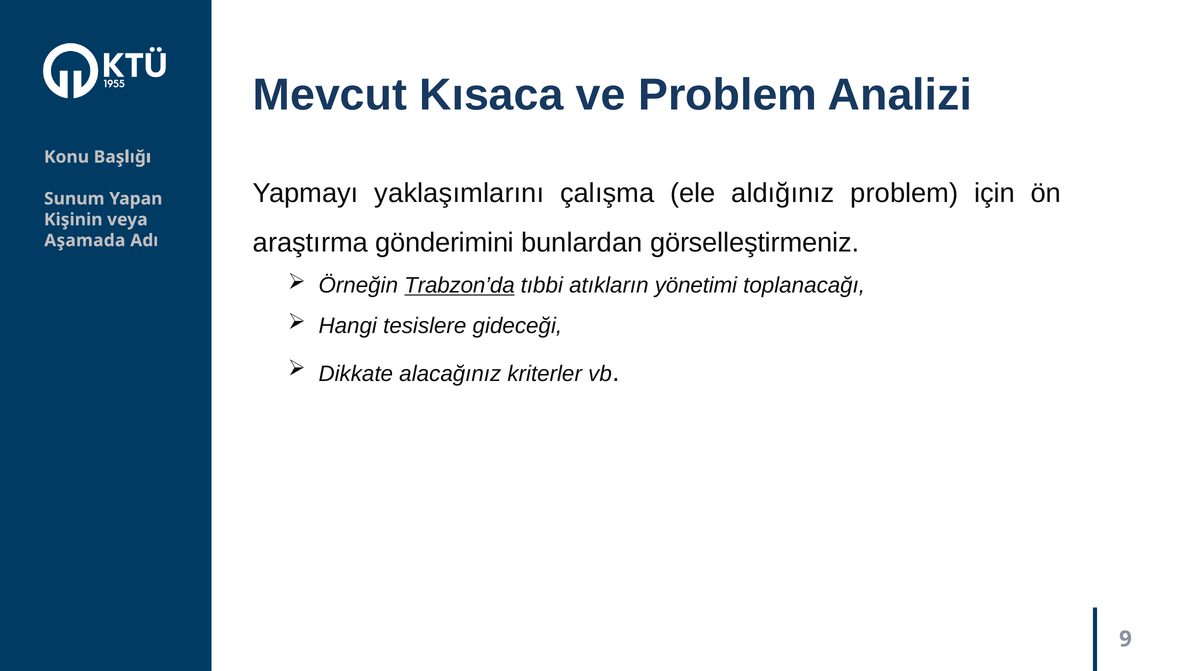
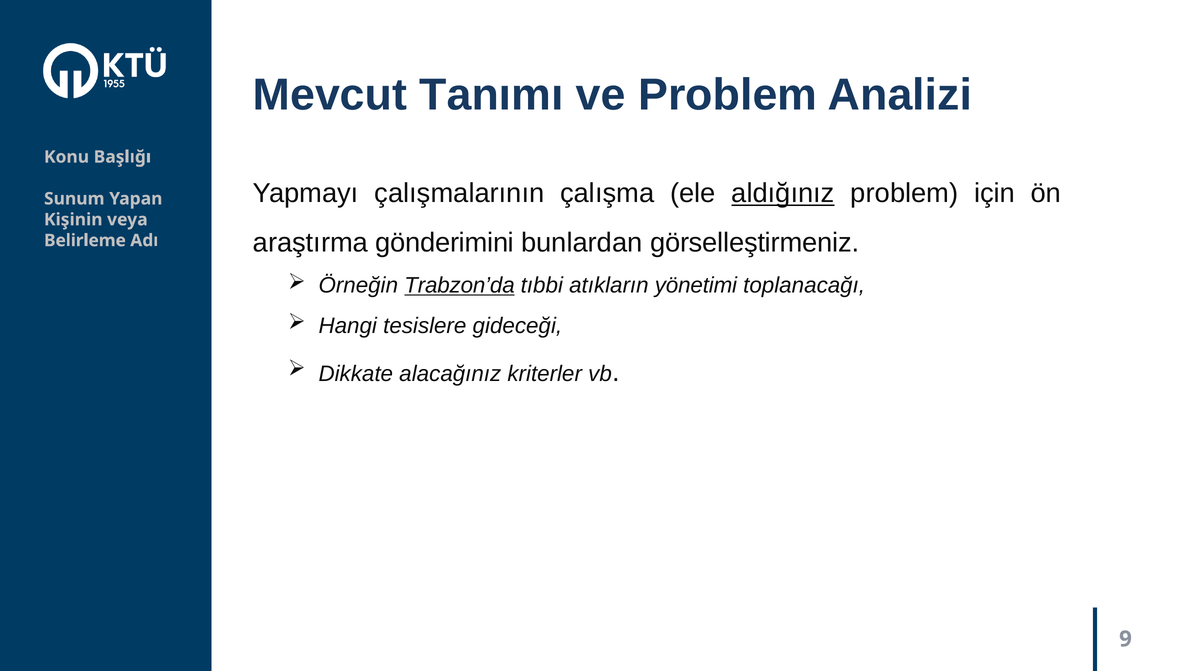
Kısaca: Kısaca -> Tanımı
yaklaşımlarını: yaklaşımlarını -> çalışmalarının
aldığınız underline: none -> present
Aşamada: Aşamada -> Belirleme
